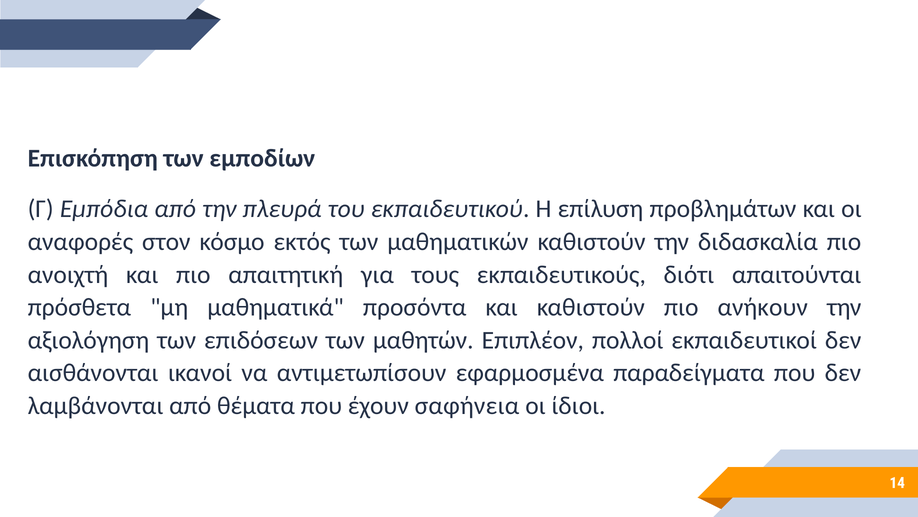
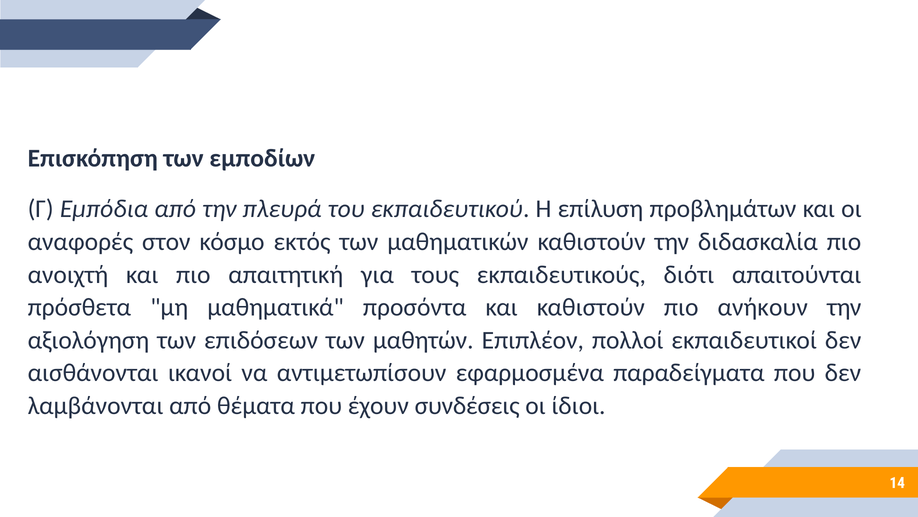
σαφήνεια: σαφήνεια -> συνδέσεις
